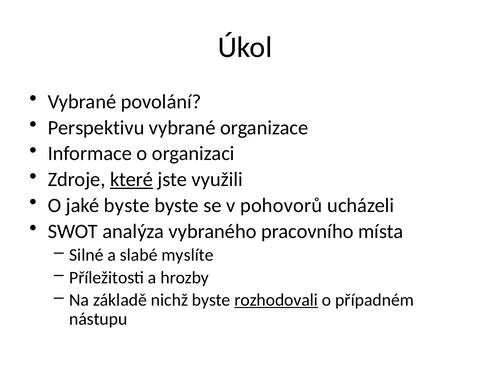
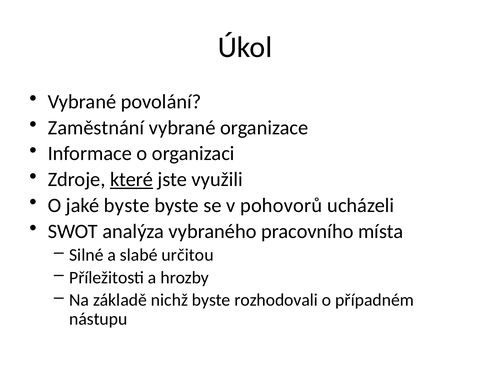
Perspektivu: Perspektivu -> Zaměstnání
myslíte: myslíte -> určitou
rozhodovali underline: present -> none
